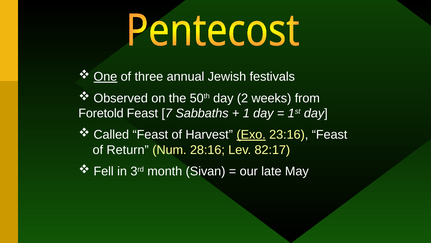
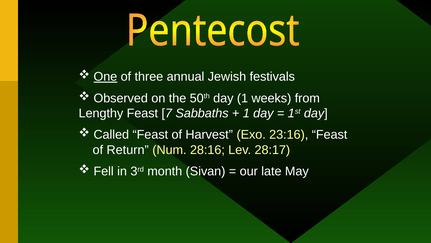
day 2: 2 -> 1
Foretold: Foretold -> Lengthy
Exo underline: present -> none
82:17: 82:17 -> 28:17
